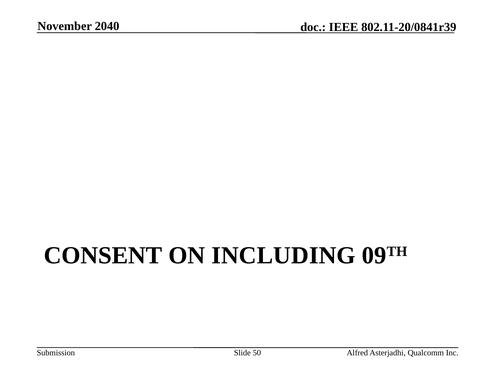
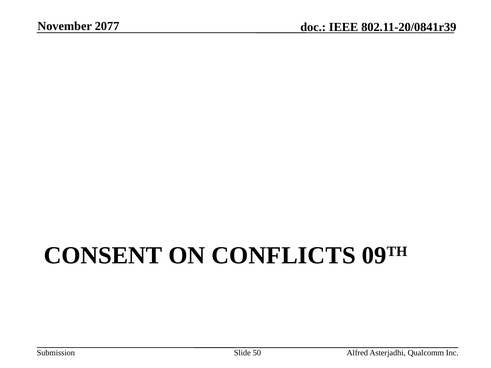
2040: 2040 -> 2077
INCLUDING: INCLUDING -> CONFLICTS
